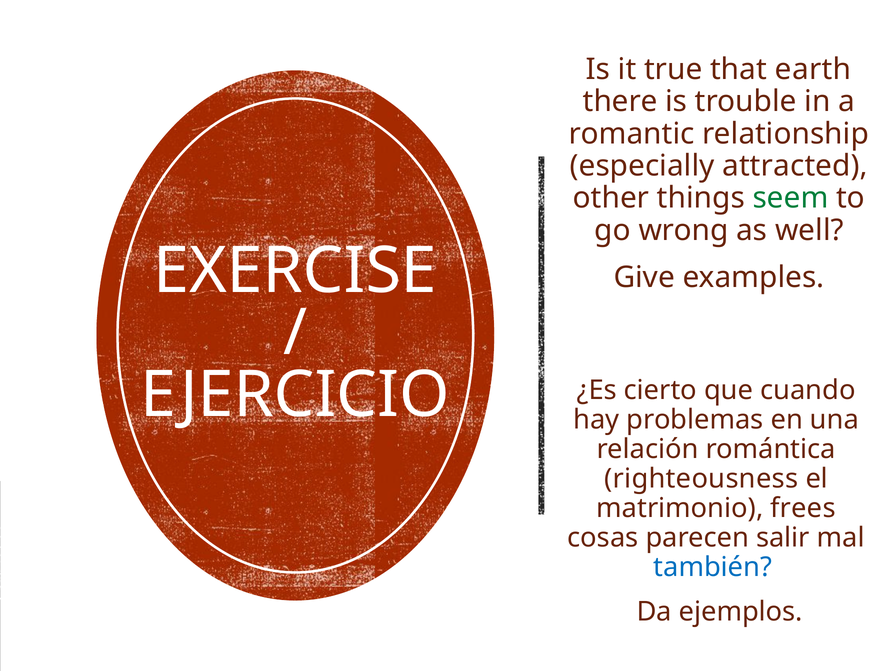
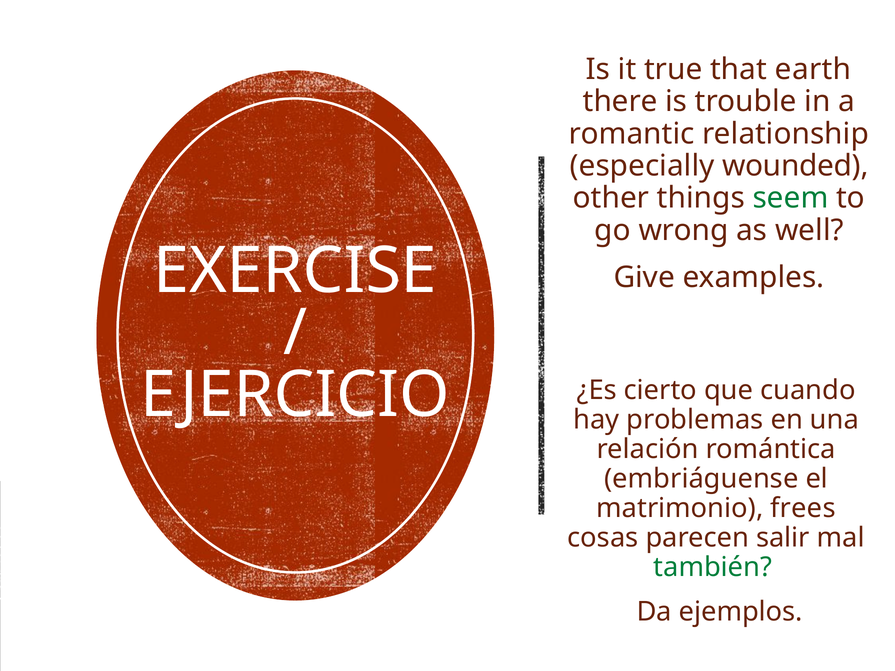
attracted: attracted -> wounded
righteousness: righteousness -> embriáguense
también colour: blue -> green
